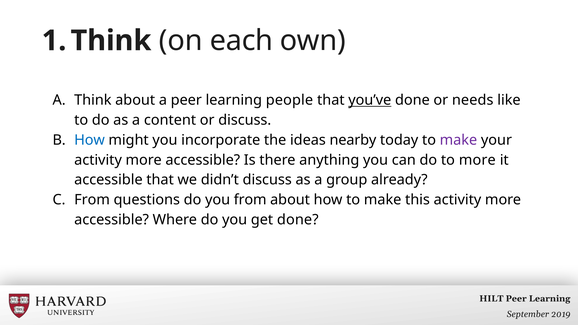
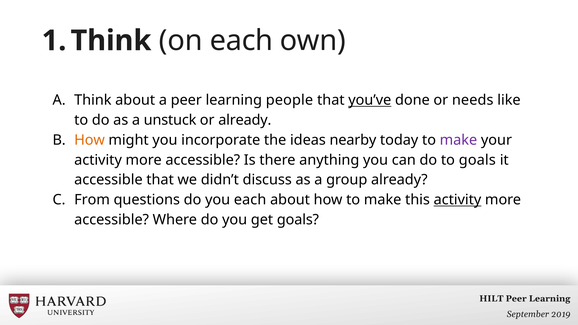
content: content -> unstuck
or discuss: discuss -> already
How at (90, 140) colour: blue -> orange
to more: more -> goals
you from: from -> each
activity at (457, 200) underline: none -> present
get done: done -> goals
